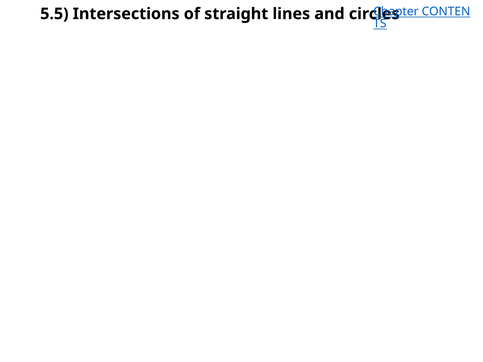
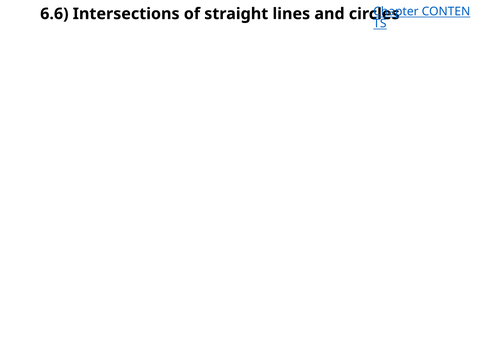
5.5: 5.5 -> 6.6
